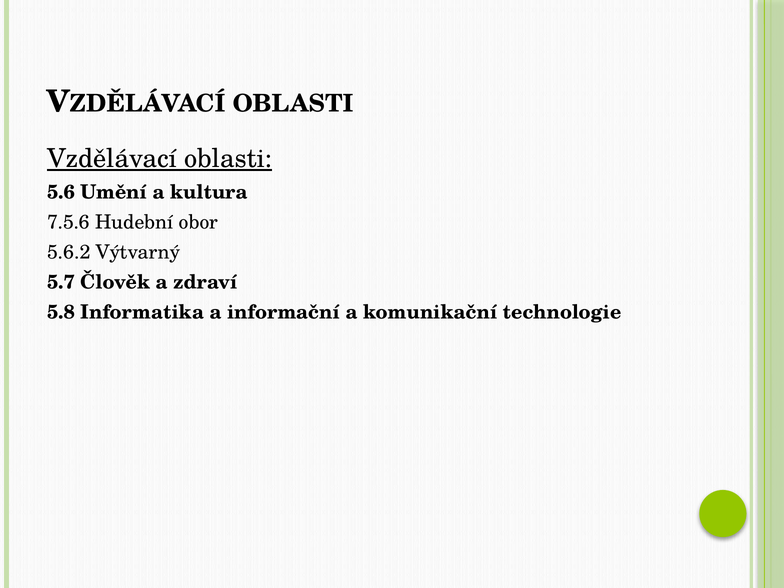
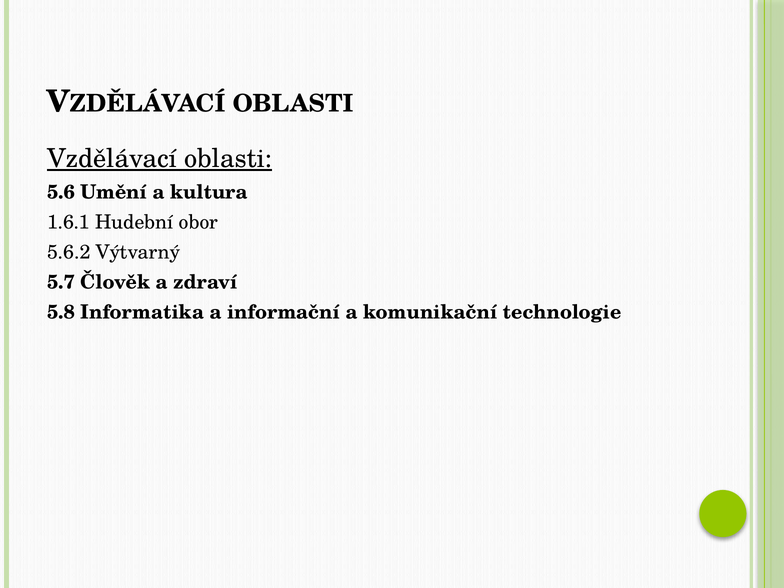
7.5.6: 7.5.6 -> 1.6.1
